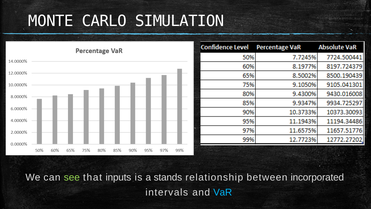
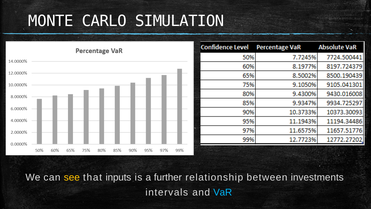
see colour: light green -> yellow
stands: stands -> further
incorporated: incorporated -> investments
